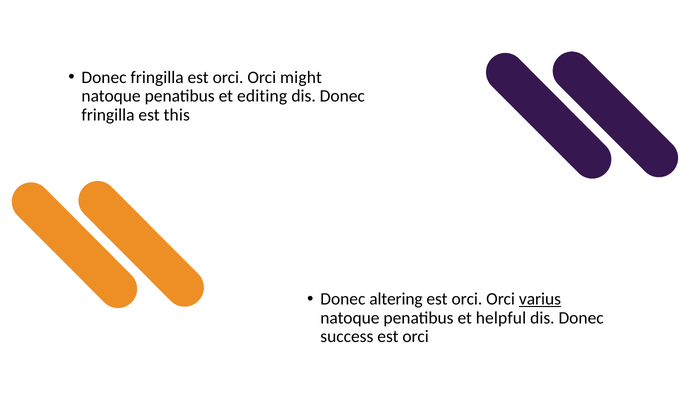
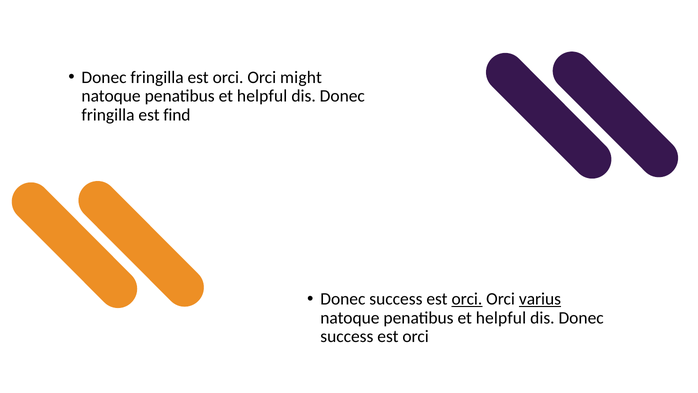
editing at (262, 96): editing -> helpful
this: this -> find
altering at (396, 299): altering -> success
orci at (467, 299) underline: none -> present
